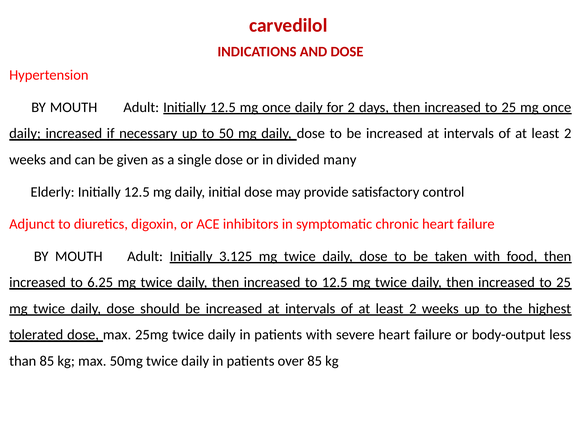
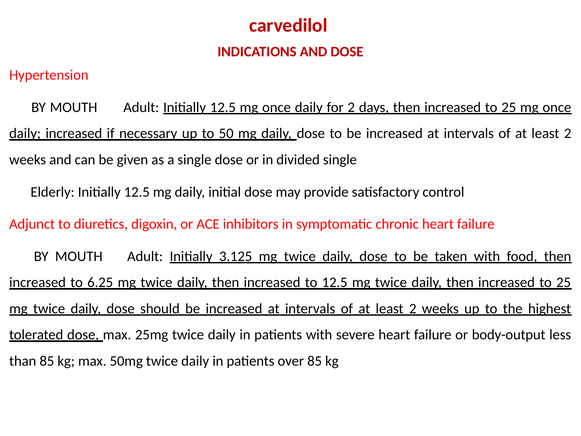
divided many: many -> single
